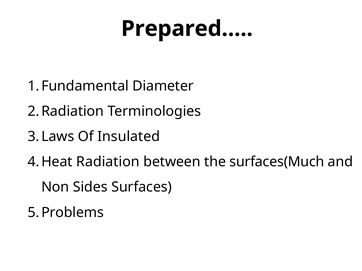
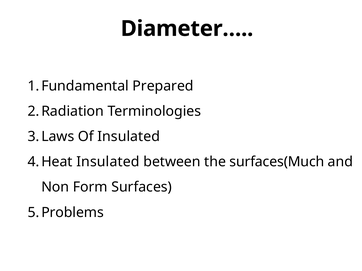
Prepared…: Prepared… -> Diameter…
Diameter: Diameter -> Prepared
Radiation at (108, 162): Radiation -> Insulated
Sides: Sides -> Form
